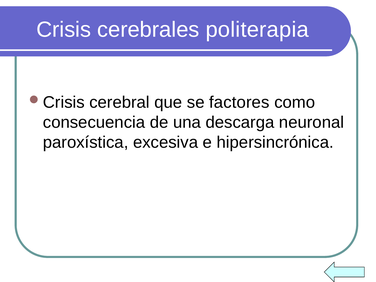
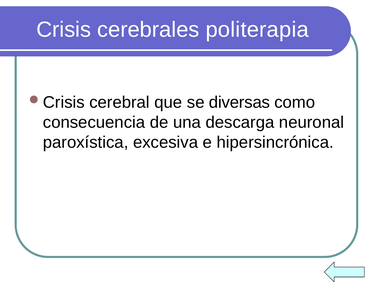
factores: factores -> diversas
